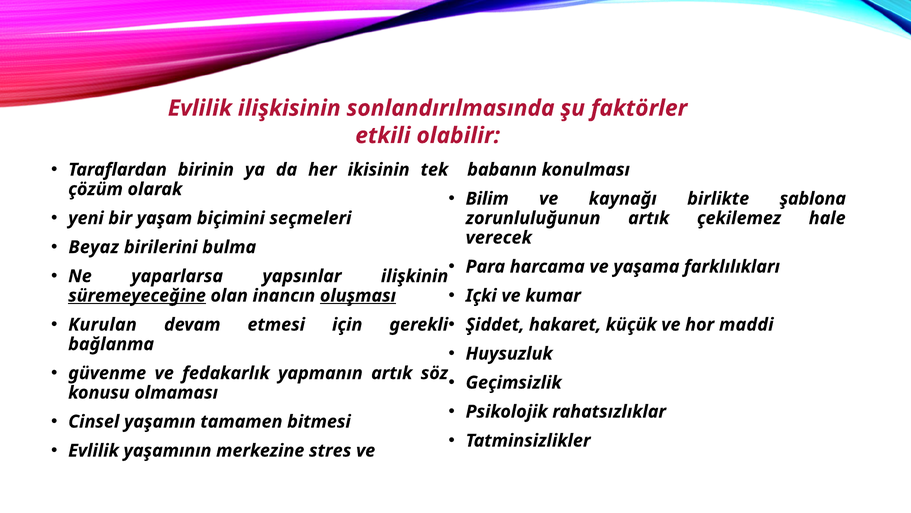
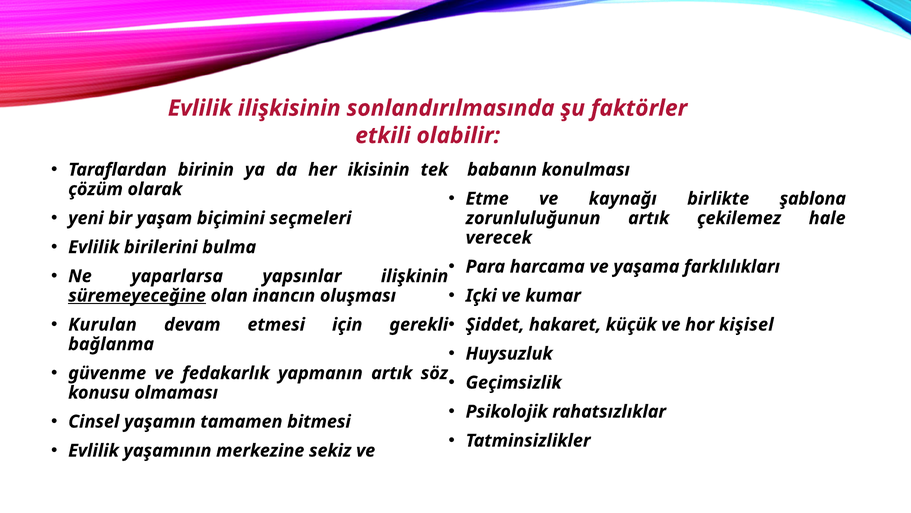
Bilim: Bilim -> Etme
Beyaz at (94, 247): Beyaz -> Evlilik
oluşması underline: present -> none
maddi: maddi -> kişisel
stres: stres -> sekiz
